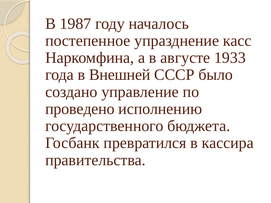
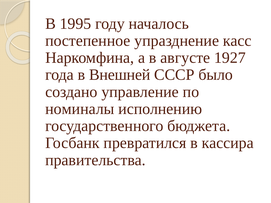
1987: 1987 -> 1995
1933: 1933 -> 1927
проведено: проведено -> номиналы
